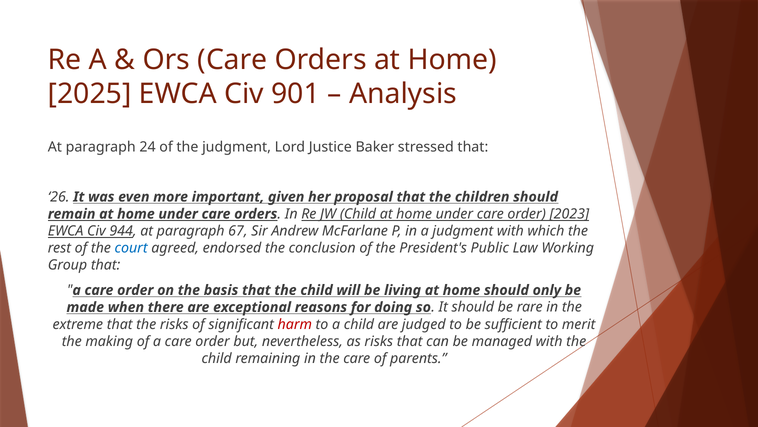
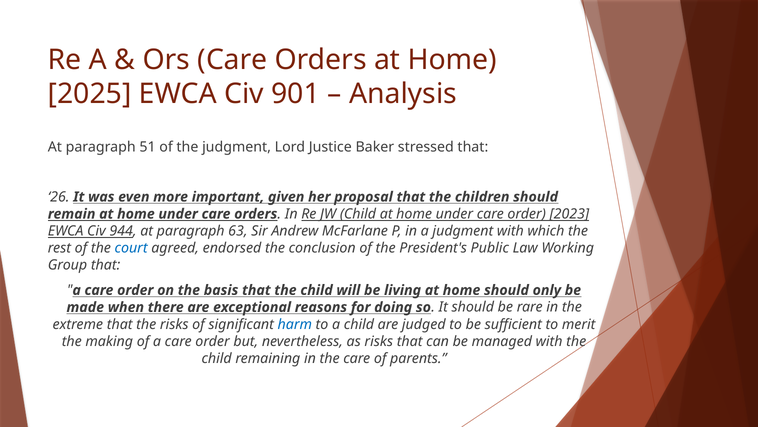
24: 24 -> 51
67: 67 -> 63
harm colour: red -> blue
